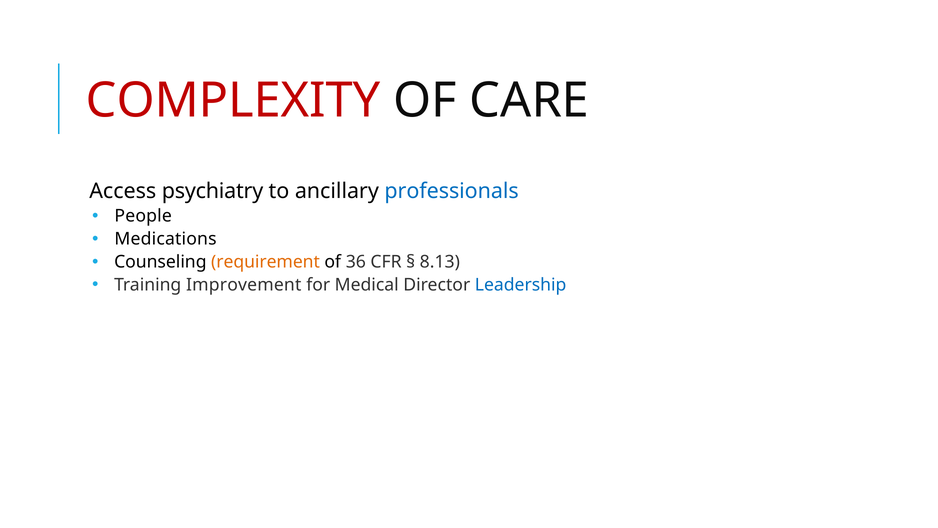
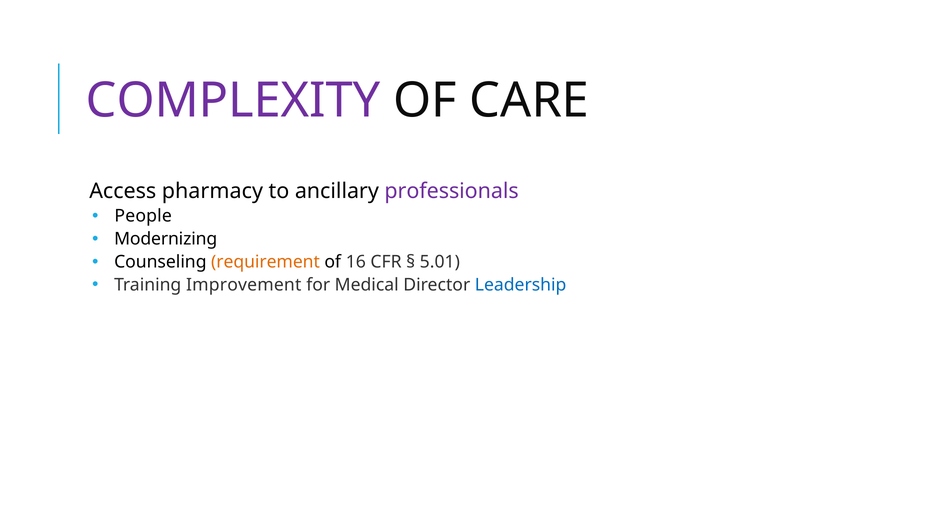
COMPLEXITY colour: red -> purple
psychiatry: psychiatry -> pharmacy
professionals colour: blue -> purple
Medications: Medications -> Modernizing
36: 36 -> 16
8.13: 8.13 -> 5.01
